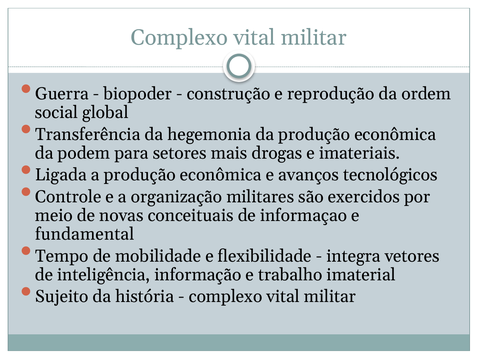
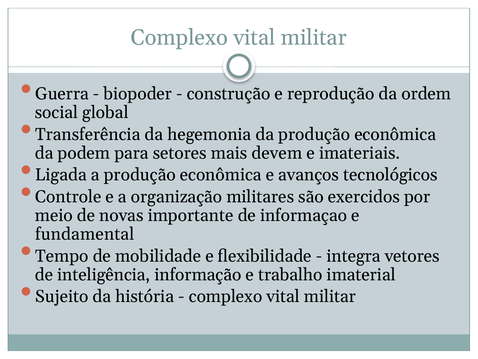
drogas: drogas -> devem
conceituais: conceituais -> importante
